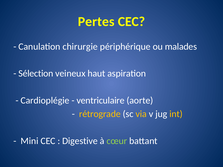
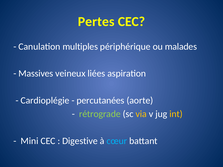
chirurgie: chirurgie -> multiples
Sélection: Sélection -> Massives
haut: haut -> liées
ventriculaire: ventriculaire -> percutanées
rétrograde colour: yellow -> light green
cœur colour: light green -> light blue
